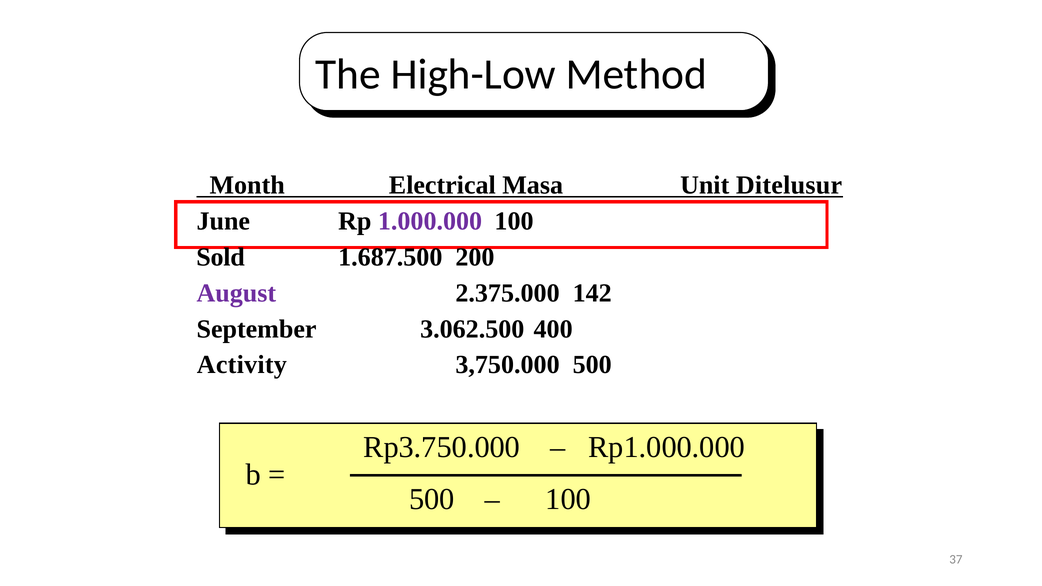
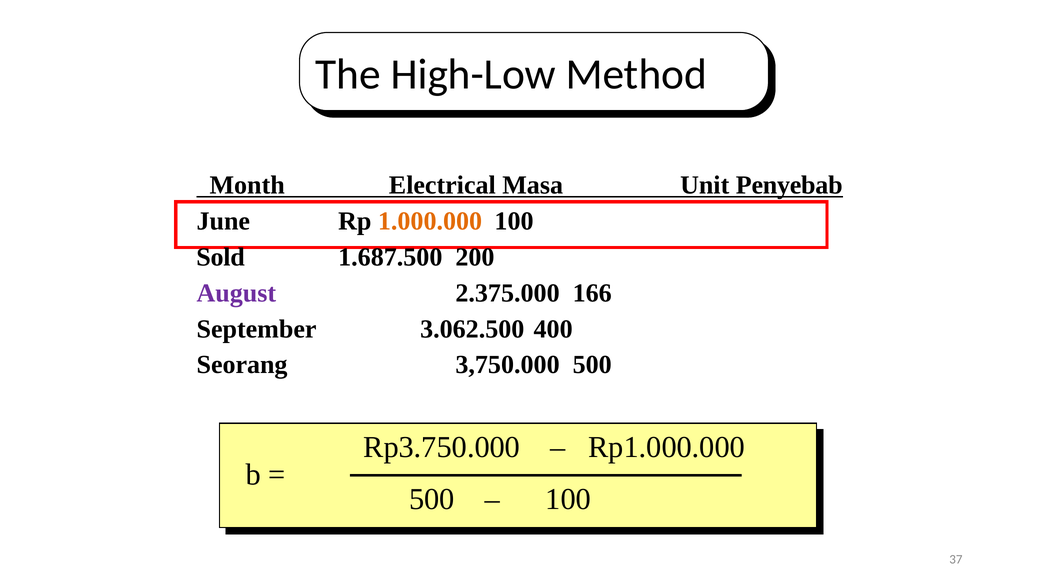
Ditelusur: Ditelusur -> Penyebab
1.000.000 colour: purple -> orange
142: 142 -> 166
Activity: Activity -> Seorang
